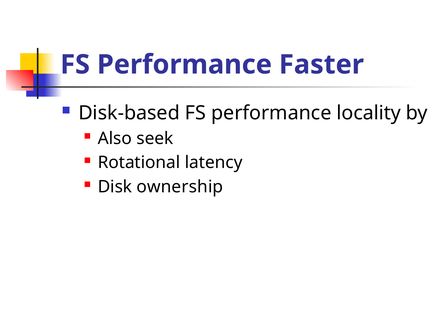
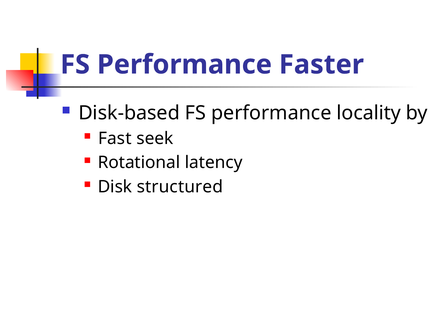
Also: Also -> Fast
ownership: ownership -> structured
